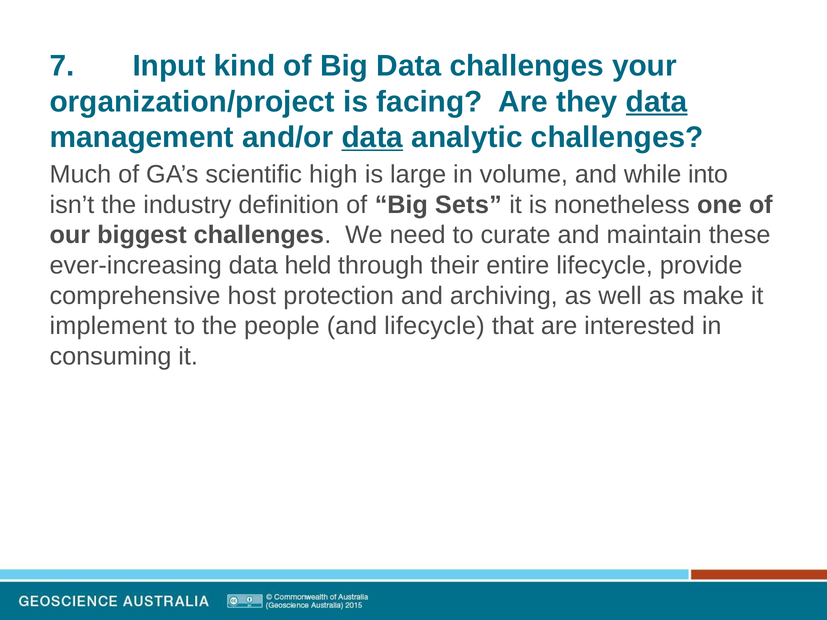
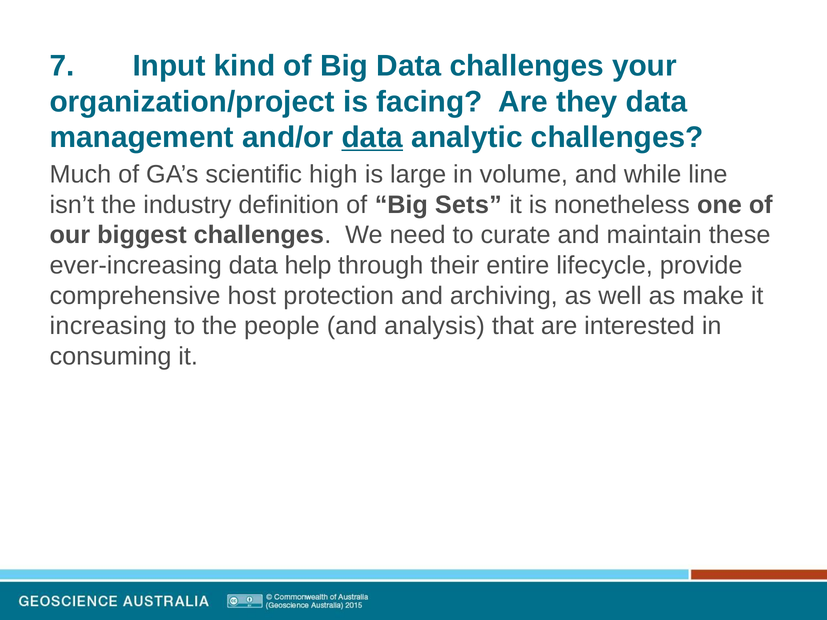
data at (657, 102) underline: present -> none
into: into -> line
held: held -> help
implement: implement -> increasing
and lifecycle: lifecycle -> analysis
